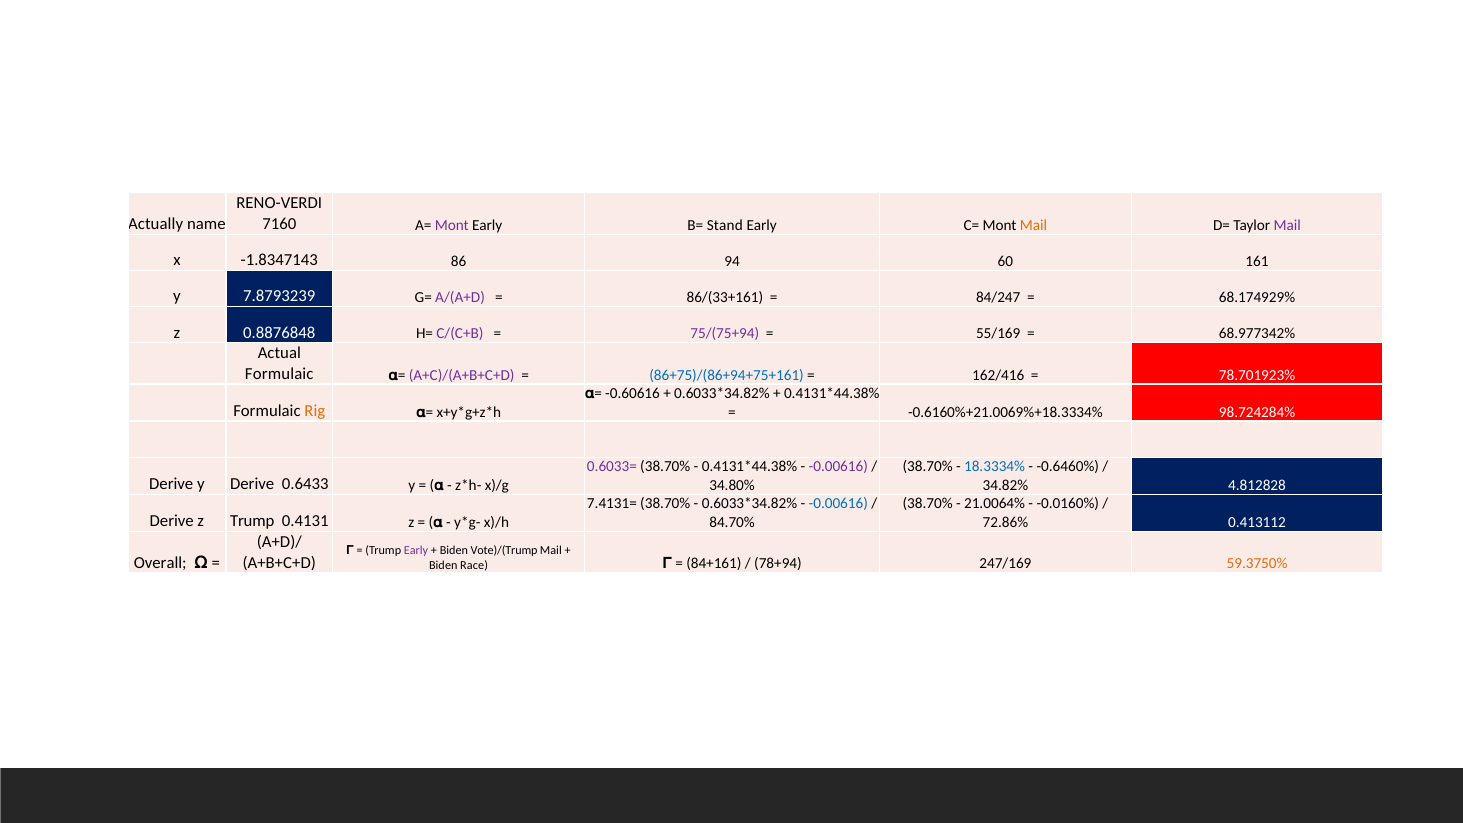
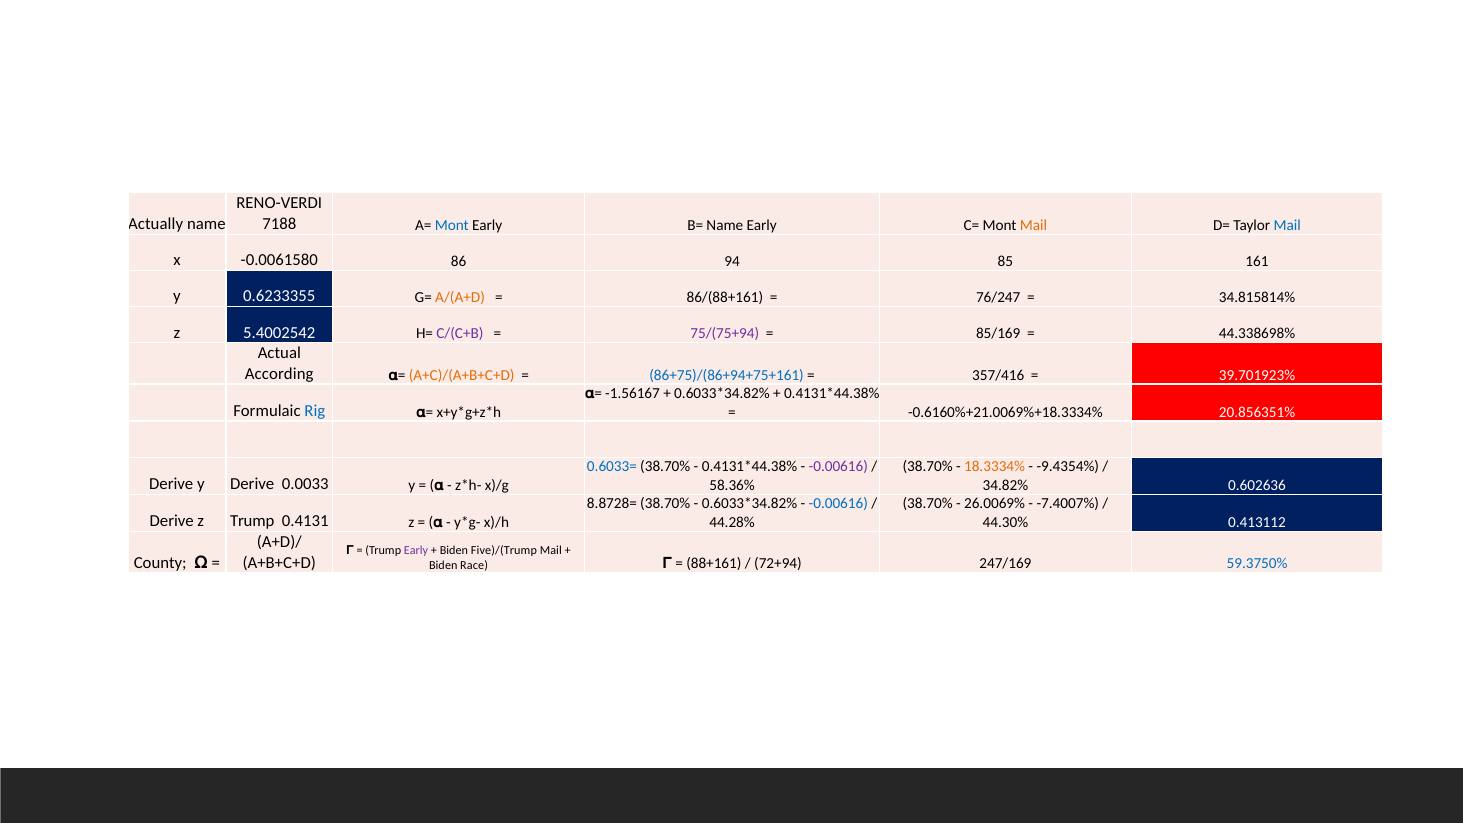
7160: 7160 -> 7188
Mont at (452, 225) colour: purple -> blue
B= Stand: Stand -> Name
Mail at (1287, 225) colour: purple -> blue
-1.8347143: -1.8347143 -> -0.0061580
60: 60 -> 85
7.8793239: 7.8793239 -> 0.6233355
A/(A+D colour: purple -> orange
86/(33+161: 86/(33+161 -> 86/(88+161
84/247: 84/247 -> 76/247
68.174929%: 68.174929% -> 34.815814%
0.8876848: 0.8876848 -> 5.4002542
55/169: 55/169 -> 85/169
68.977342%: 68.977342% -> 44.338698%
Formulaic at (279, 374): Formulaic -> According
A+C)/(A+B+C+D colour: purple -> orange
162/416: 162/416 -> 357/416
78.701923%: 78.701923% -> 39.701923%
-0.60616: -0.60616 -> -1.56167
Rig colour: orange -> blue
98.724284%: 98.724284% -> 20.856351%
0.6033= colour: purple -> blue
18.3334% colour: blue -> orange
-0.6460%: -0.6460% -> -9.4354%
0.6433: 0.6433 -> 0.0033
34.80%: 34.80% -> 58.36%
4.812828: 4.812828 -> 0.602636
7.4131=: 7.4131= -> 8.8728=
21.0064%: 21.0064% -> 26.0069%
-0.0160%: -0.0160% -> -7.4007%
84.70%: 84.70% -> 44.28%
72.86%: 72.86% -> 44.30%
Vote)/(Trump: Vote)/(Trump -> Five)/(Trump
Overall: Overall -> County
84+161: 84+161 -> 88+161
78+94: 78+94 -> 72+94
59.3750% colour: orange -> blue
